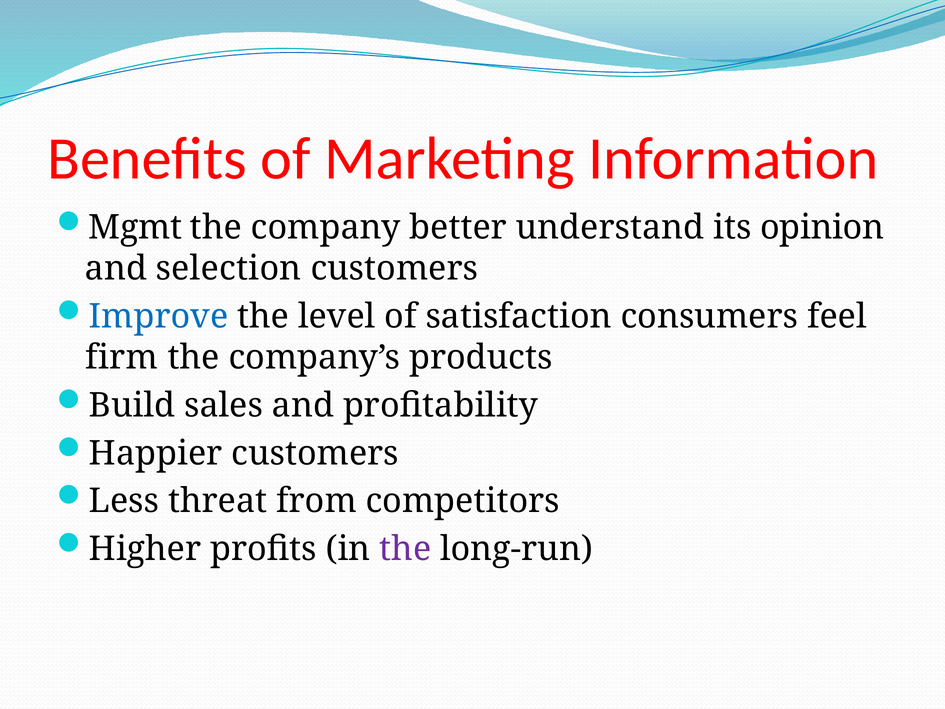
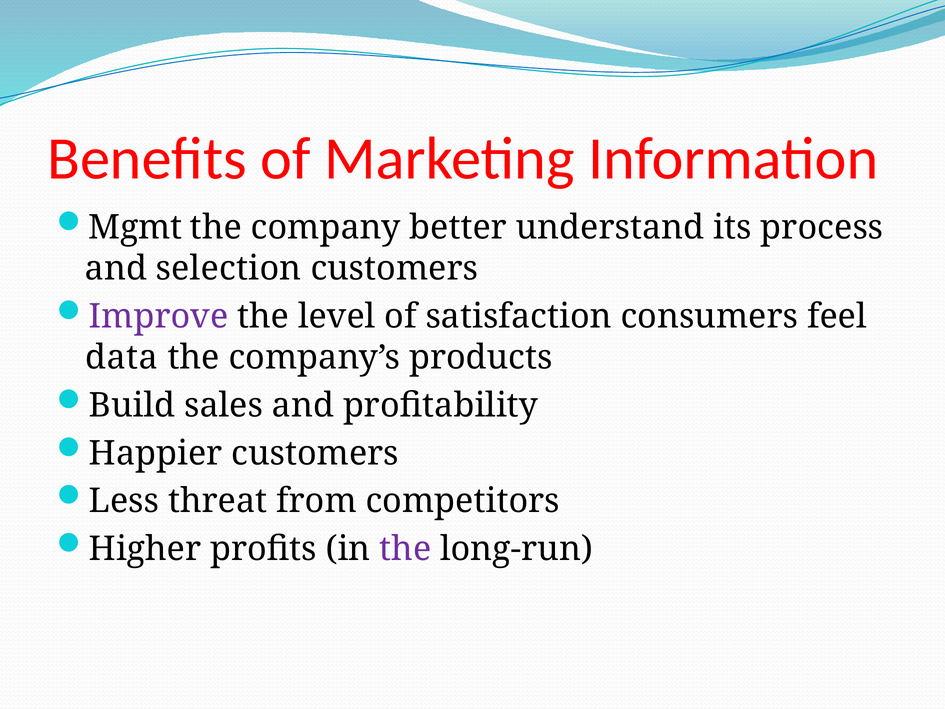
opinion: opinion -> process
Improve colour: blue -> purple
firm: firm -> data
